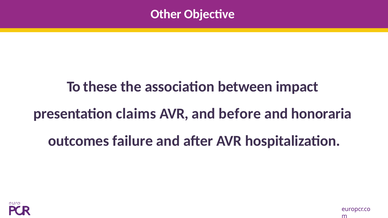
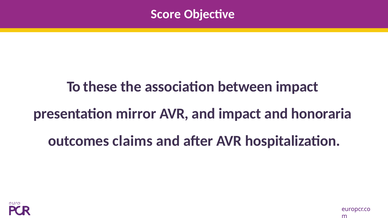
Other: Other -> Score
claims: claims -> mirror
and before: before -> impact
failure: failure -> claims
